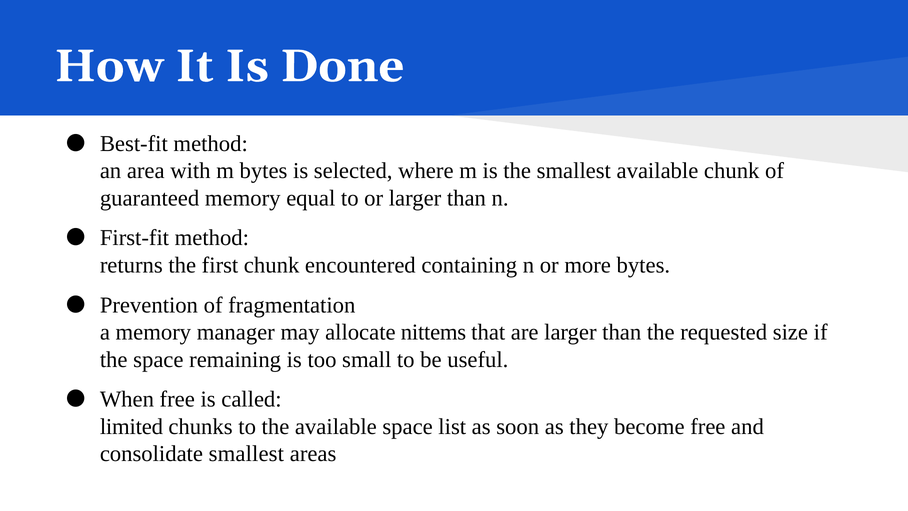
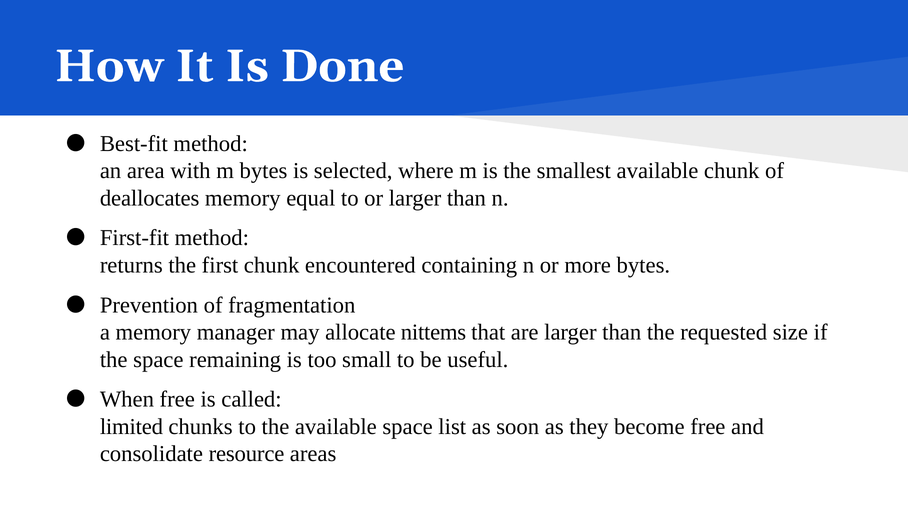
guaranteed: guaranteed -> deallocates
consolidate smallest: smallest -> resource
